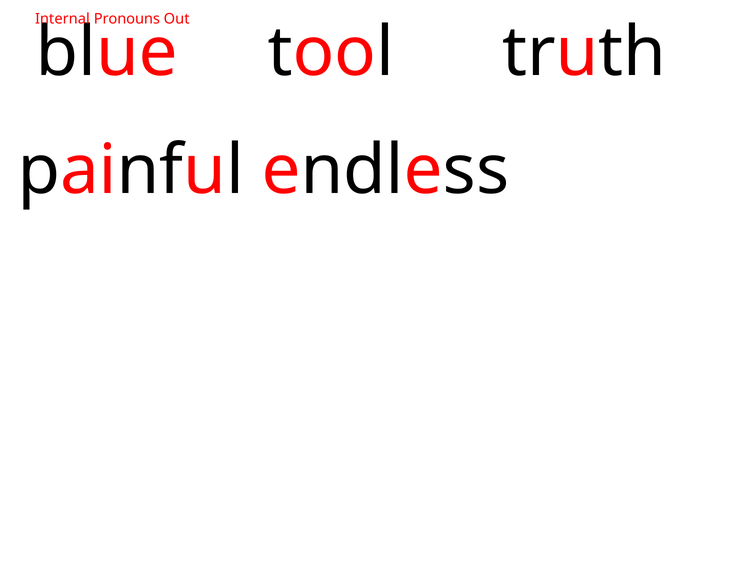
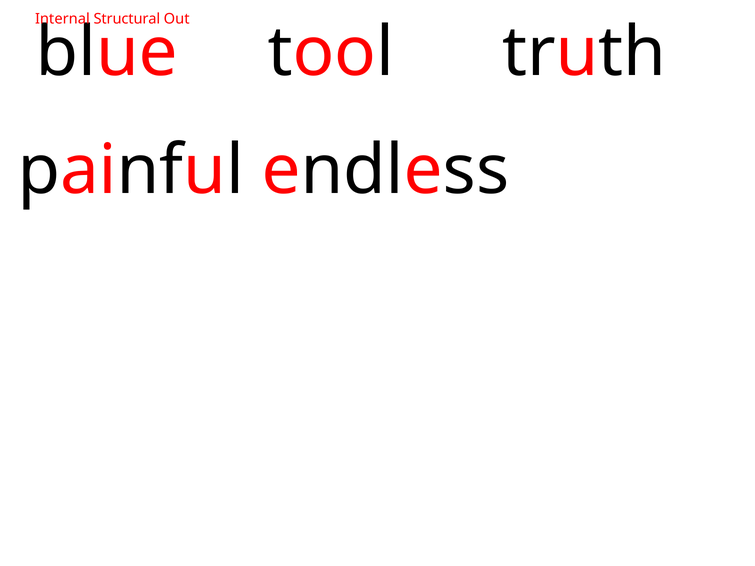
Pronouns: Pronouns -> Structural
